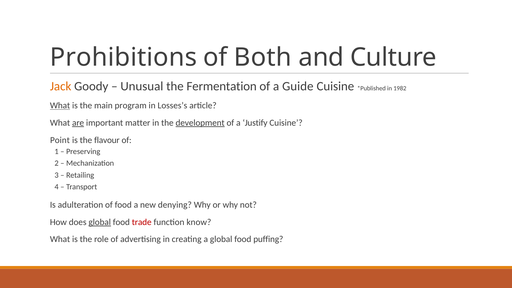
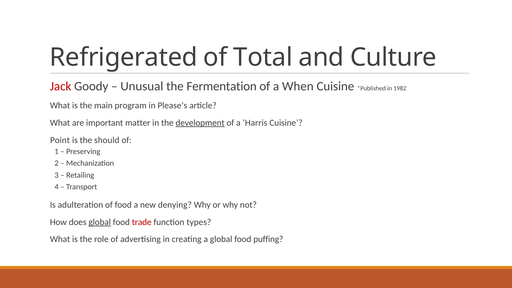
Prohibitions: Prohibitions -> Refrigerated
Both: Both -> Total
Jack colour: orange -> red
Guide: Guide -> When
What at (60, 106) underline: present -> none
Losses’s: Losses’s -> Please’s
are underline: present -> none
Justify: Justify -> Harris
flavour: flavour -> should
know: know -> types
